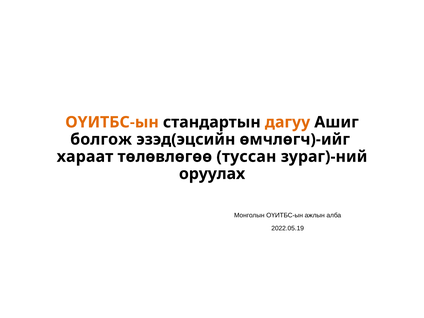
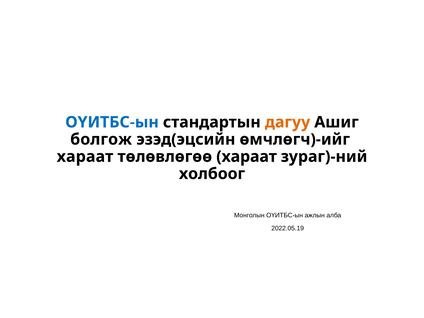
ОҮИТБС-ын at (112, 122) colour: orange -> blue
төлөвлөгөө туссан: туссан -> хараат
оруулах: оруулах -> холбоог
